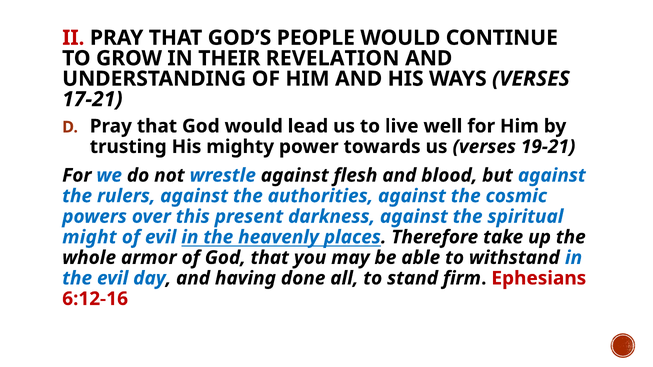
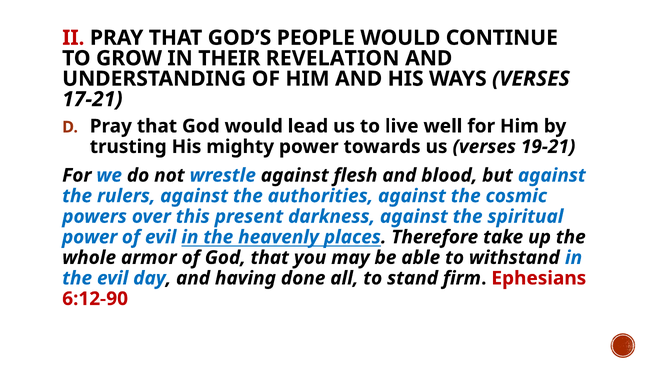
might at (89, 237): might -> power
6:12-16: 6:12-16 -> 6:12-90
